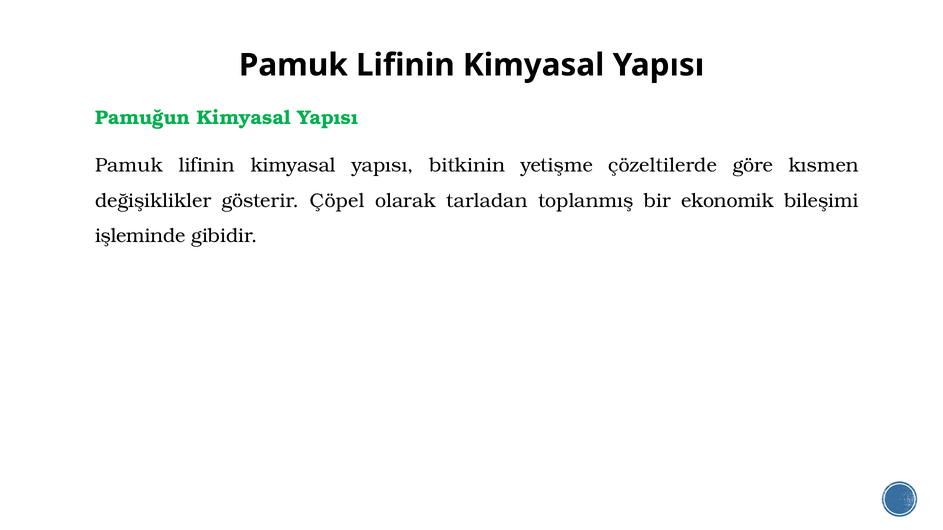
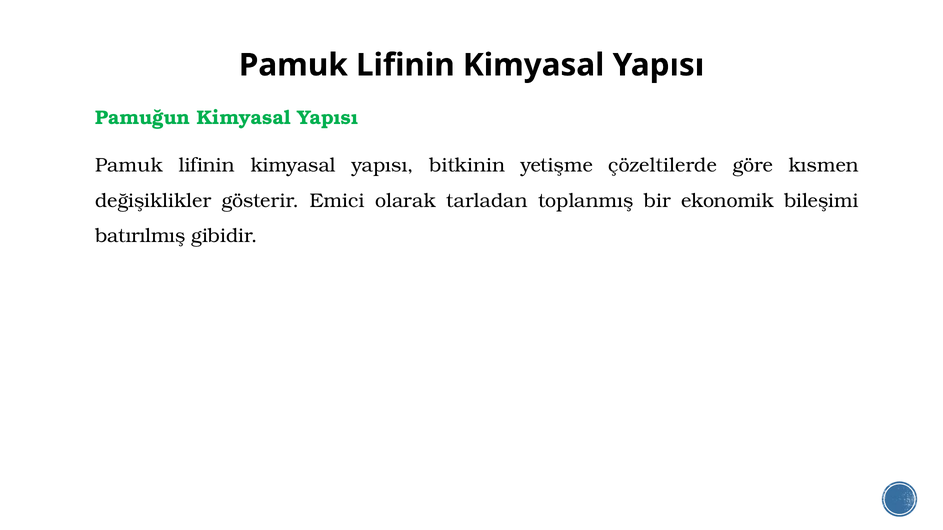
Çöpel: Çöpel -> Emici
işleminde: işleminde -> batırılmış
